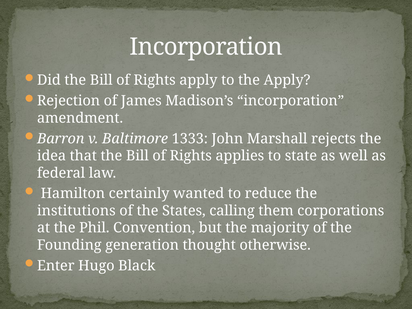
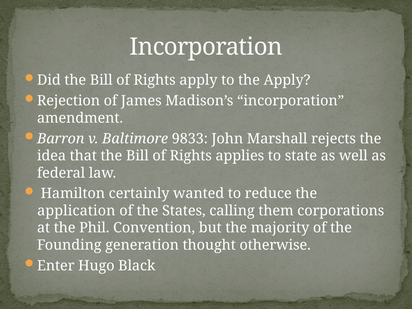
1333: 1333 -> 9833
institutions: institutions -> application
